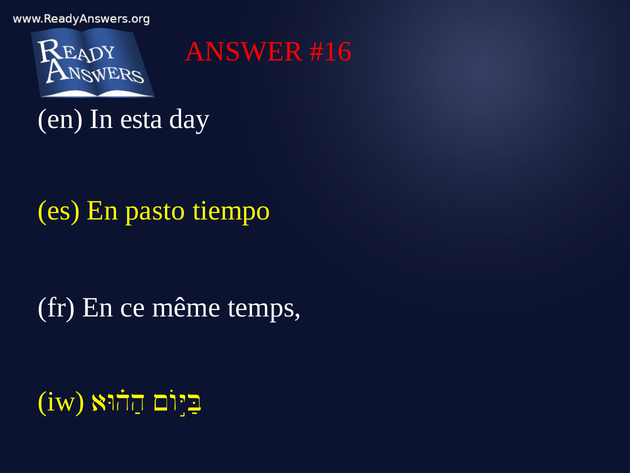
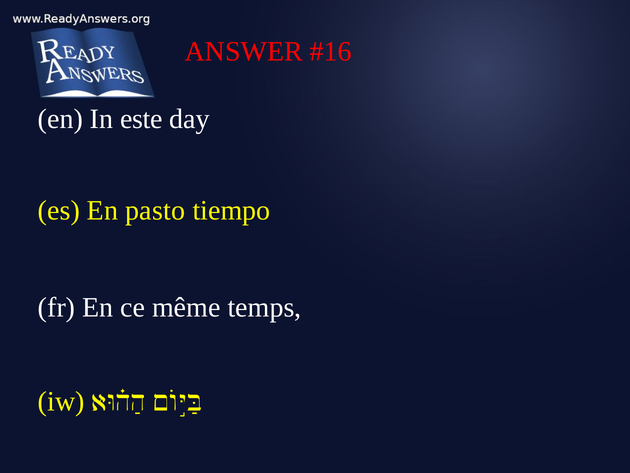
esta: esta -> este
